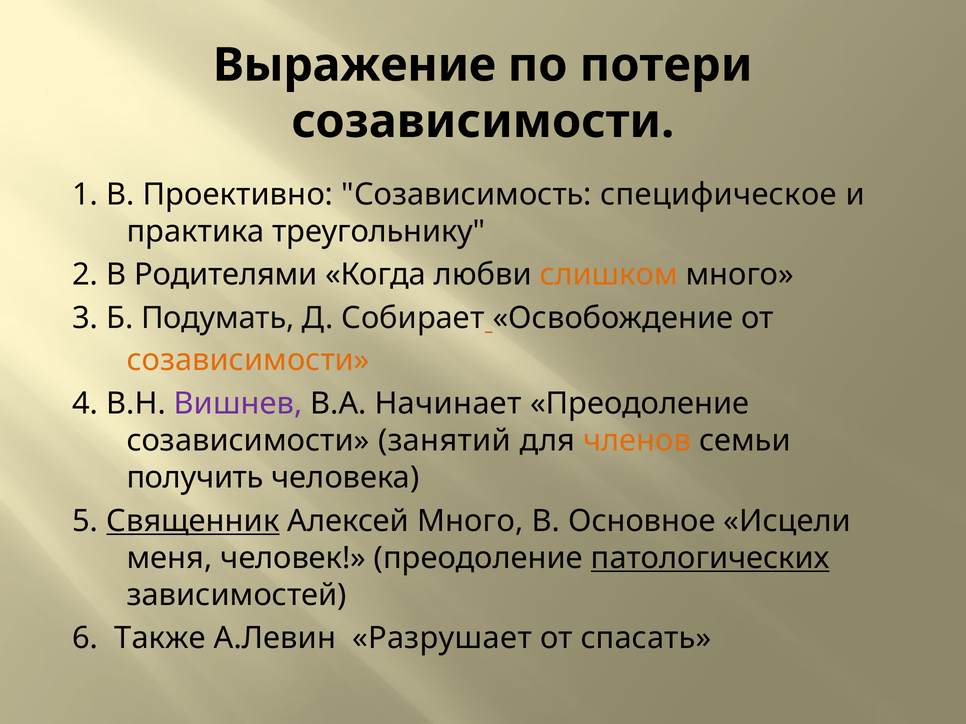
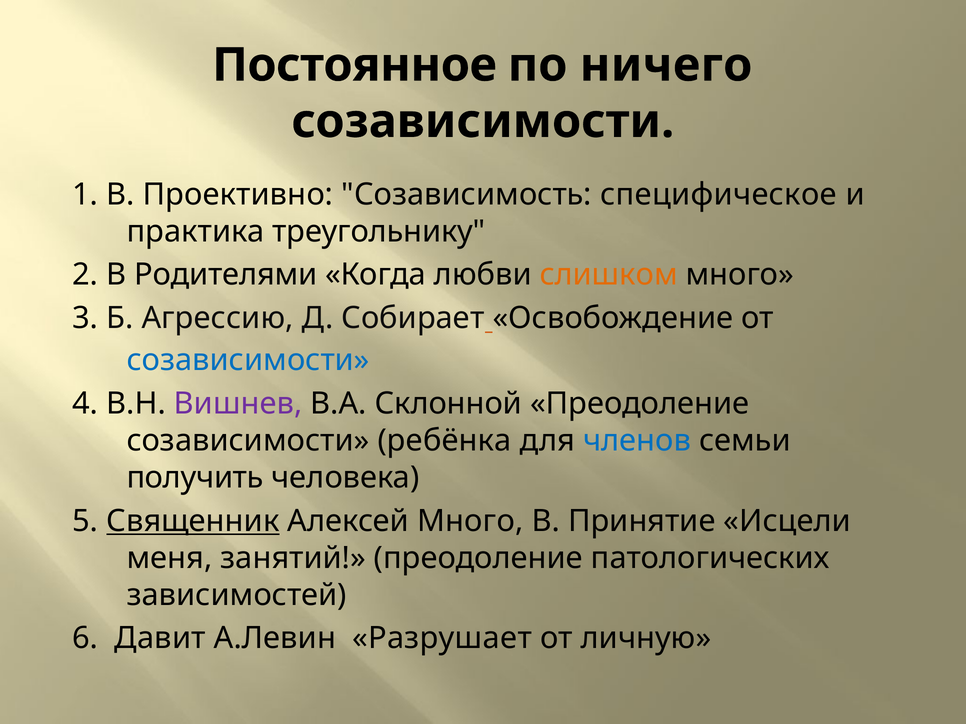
Выражение: Выражение -> Постоянное
потери: потери -> ничего
Подумать: Подумать -> Агрессию
созависимости at (248, 360) colour: orange -> blue
Начинает: Начинает -> Склонной
занятий: занятий -> ребёнка
членов colour: orange -> blue
Основное: Основное -> Принятие
человек: человек -> занятий
патологических underline: present -> none
Также: Также -> Давит
спасать: спасать -> личную
